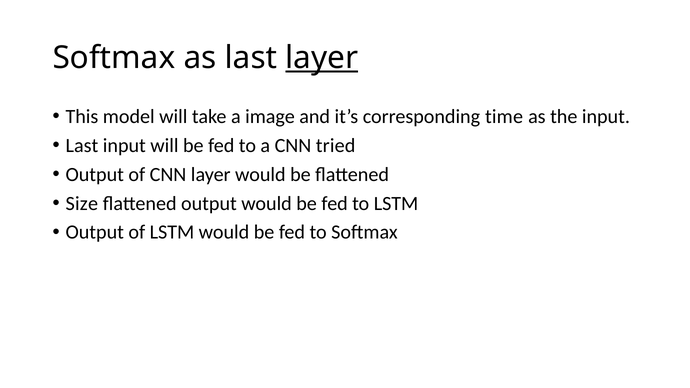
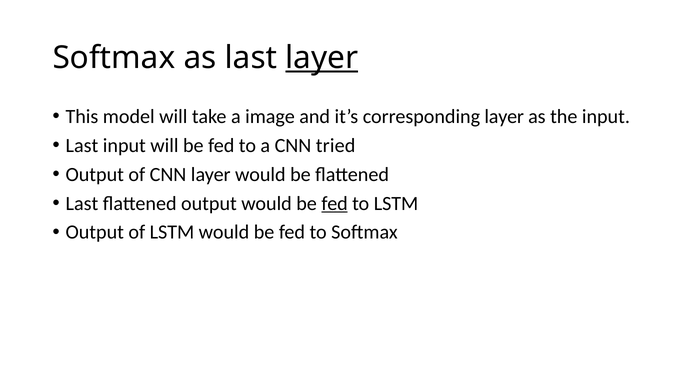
corresponding time: time -> layer
Size at (82, 203): Size -> Last
fed at (335, 203) underline: none -> present
